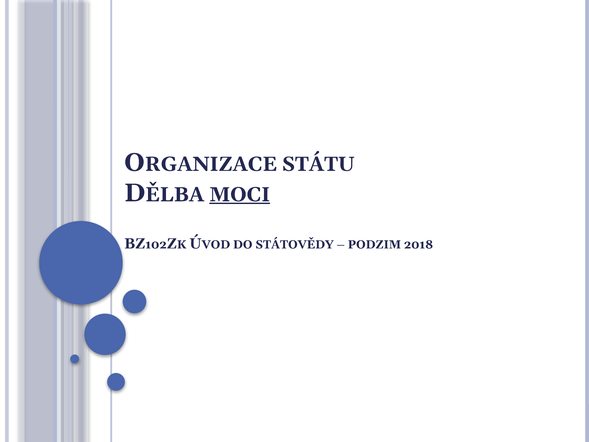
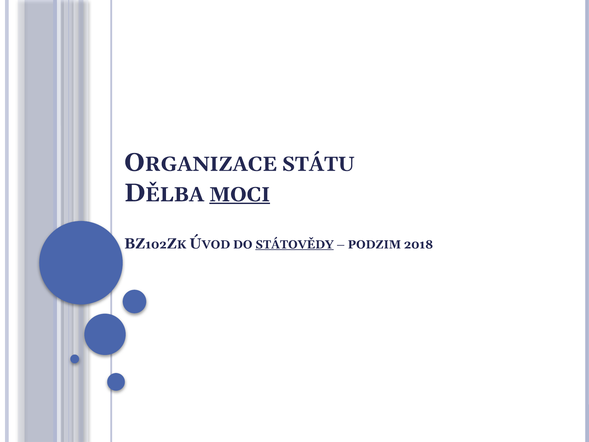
STÁTOVĚDY underline: none -> present
